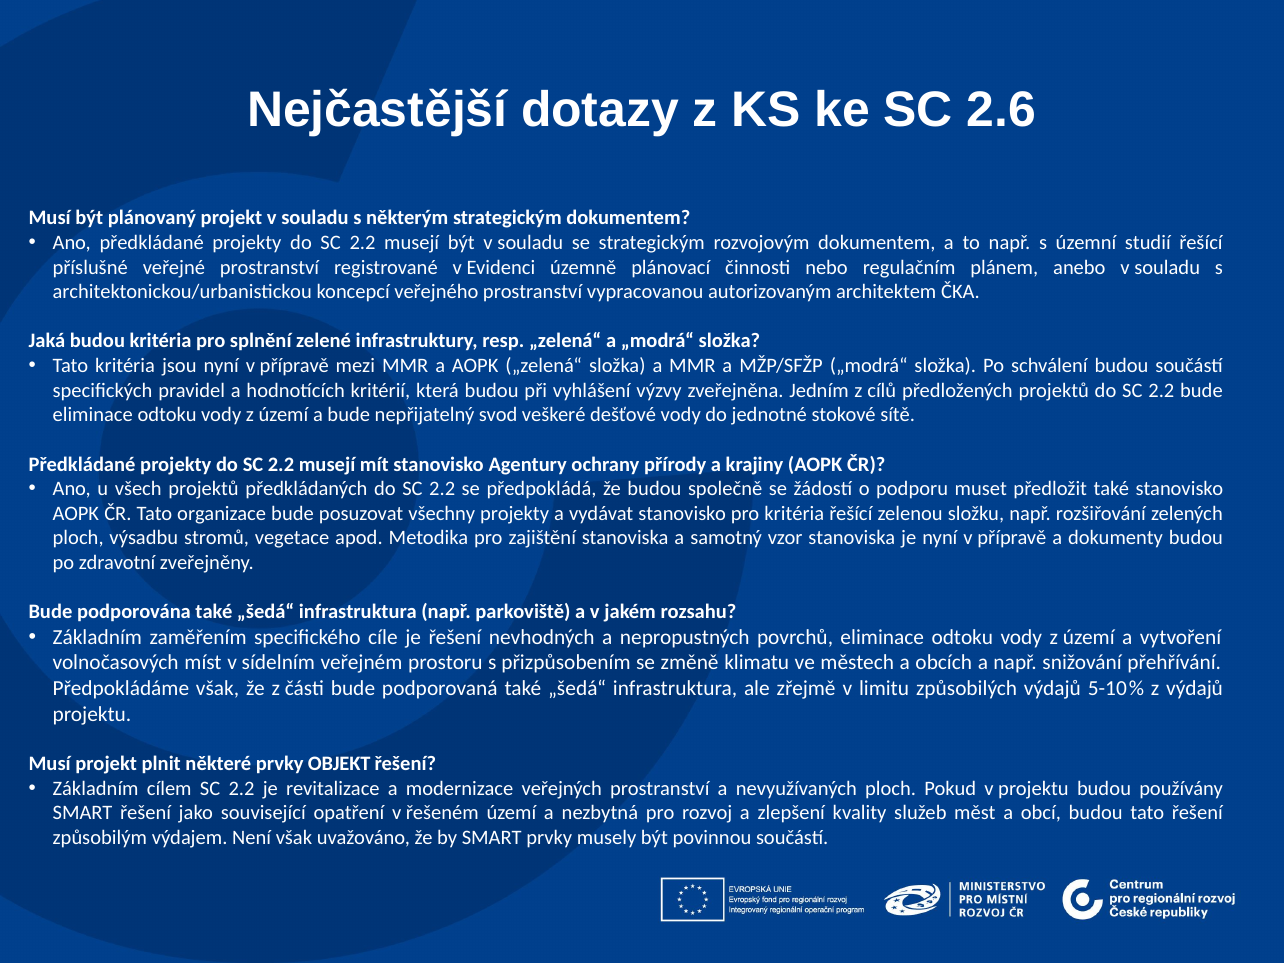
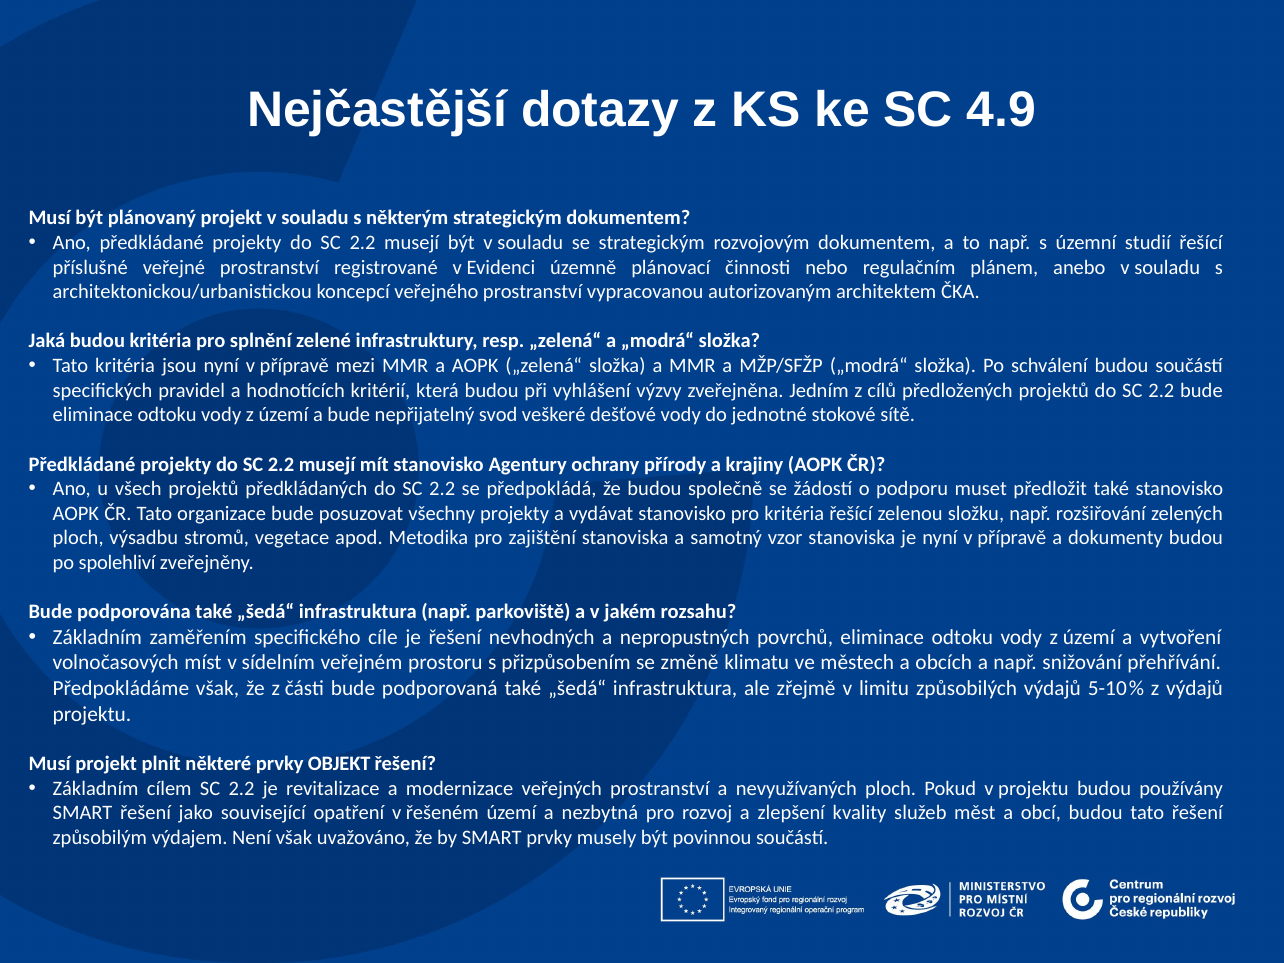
2.6: 2.6 -> 4.9
zdravotní: zdravotní -> spolehliví
